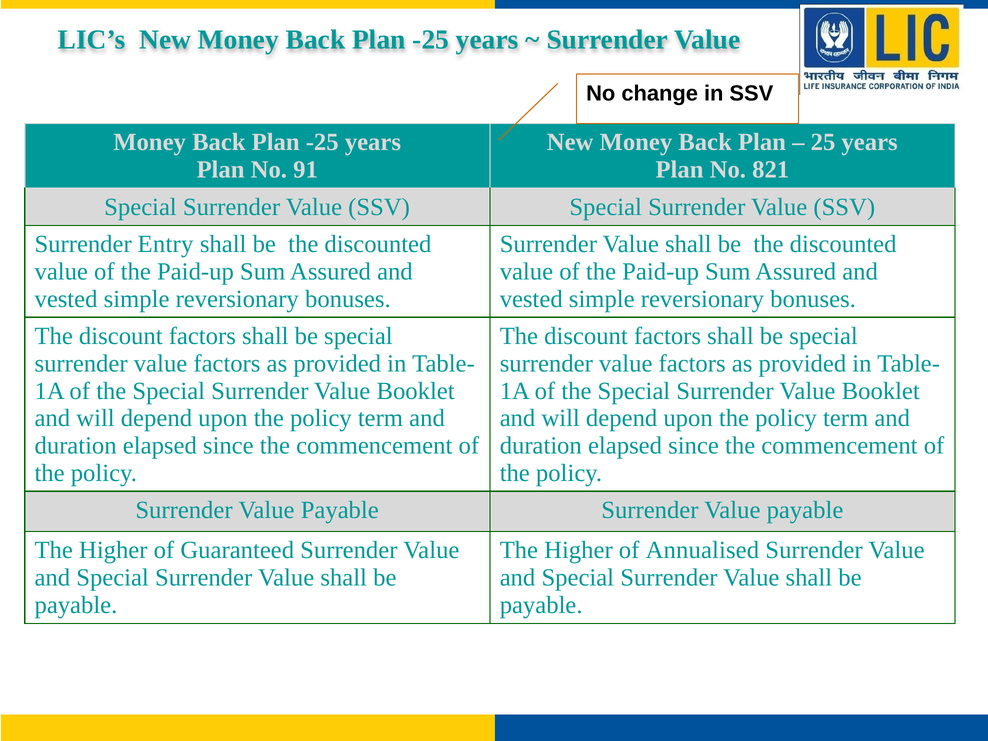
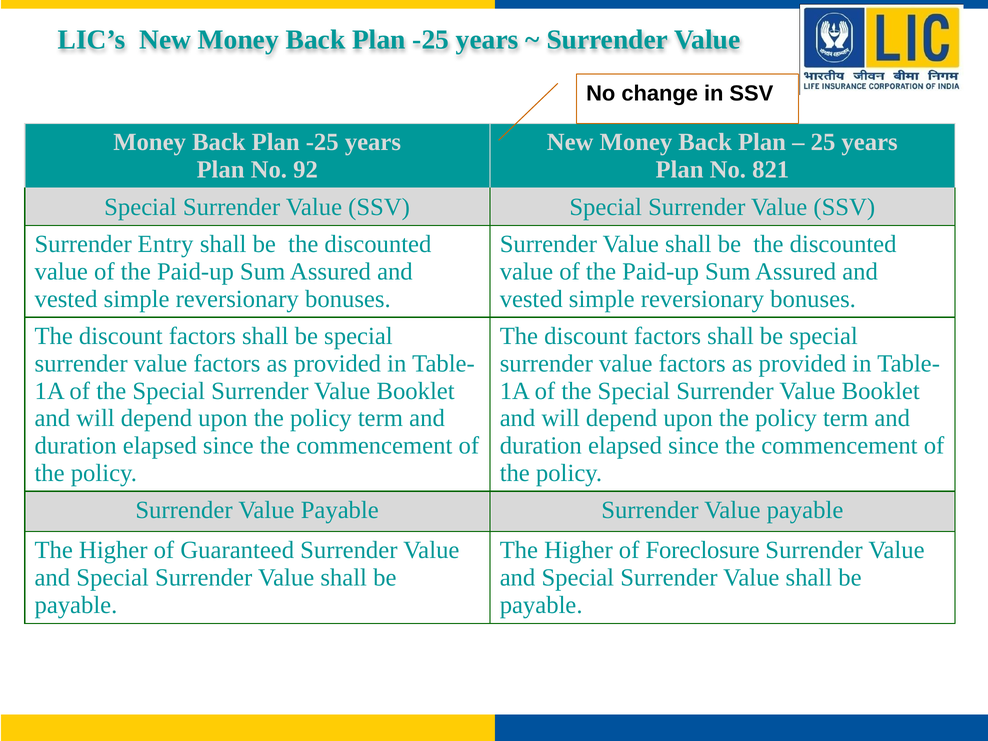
91: 91 -> 92
Annualised: Annualised -> Foreclosure
